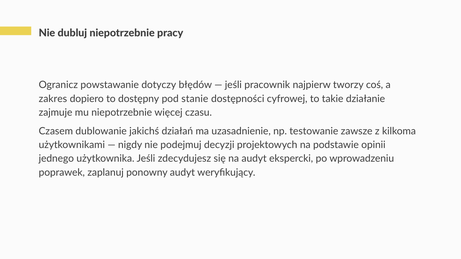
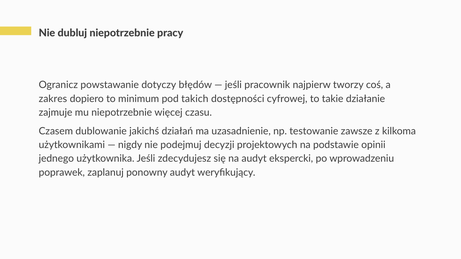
dostępny: dostępny -> minimum
stanie: stanie -> takich
